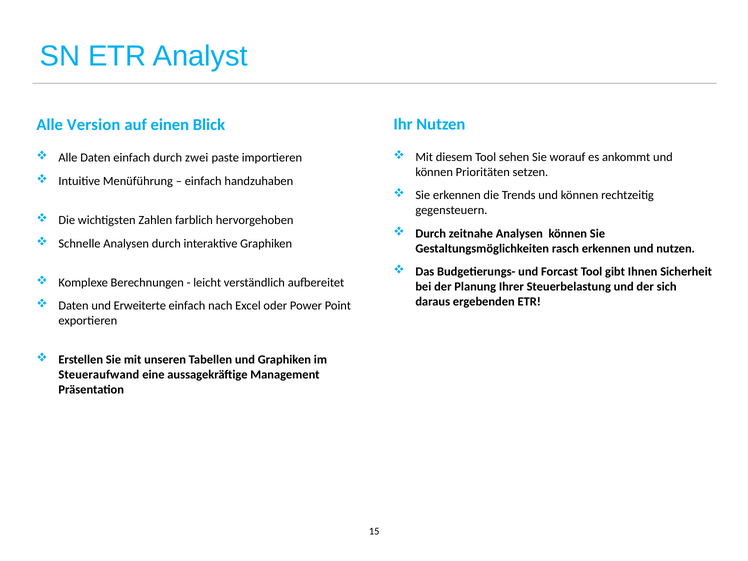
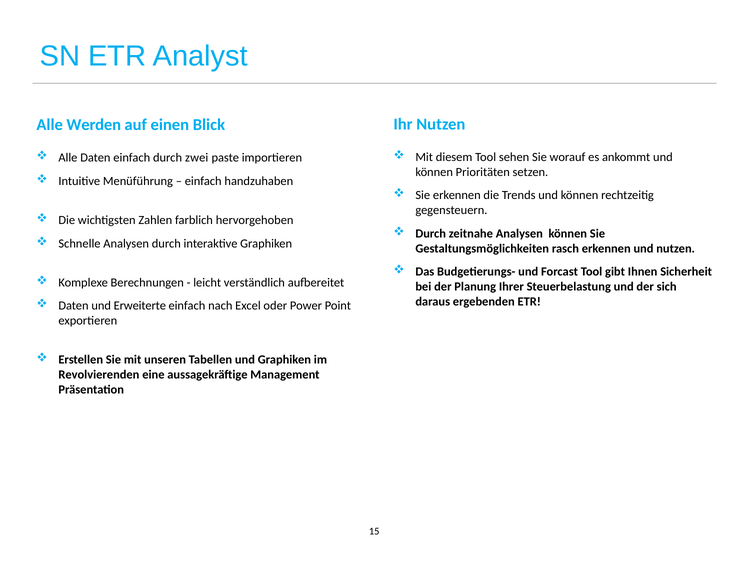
Version: Version -> Werden
Steueraufwand: Steueraufwand -> Revolvierenden
